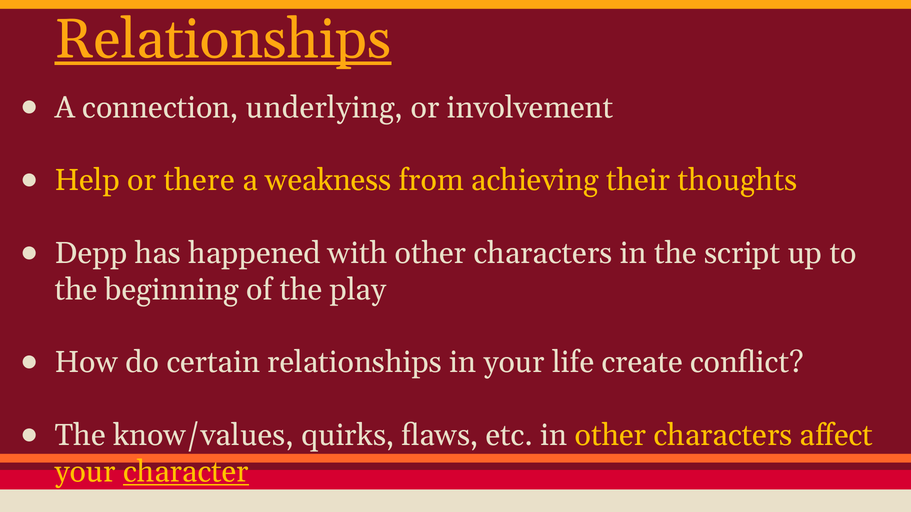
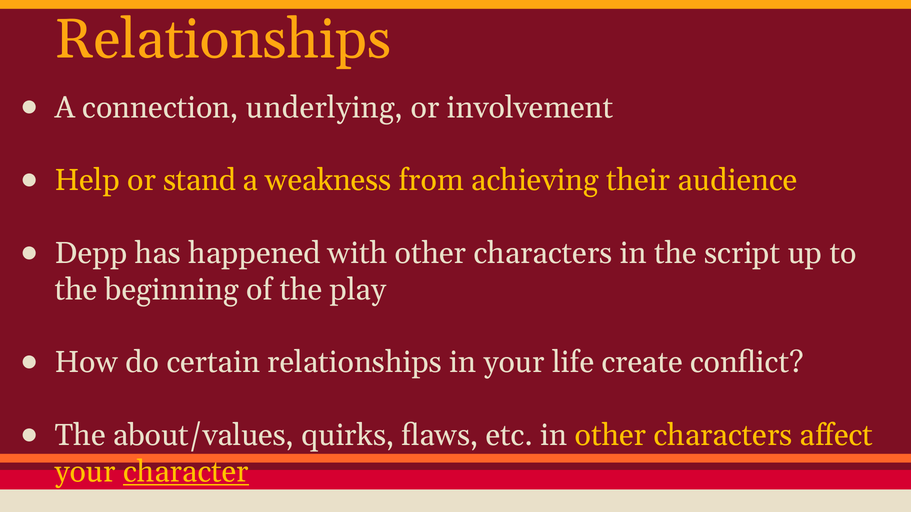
Relationships at (223, 39) underline: present -> none
there: there -> stand
thoughts: thoughts -> audience
know/values: know/values -> about/values
